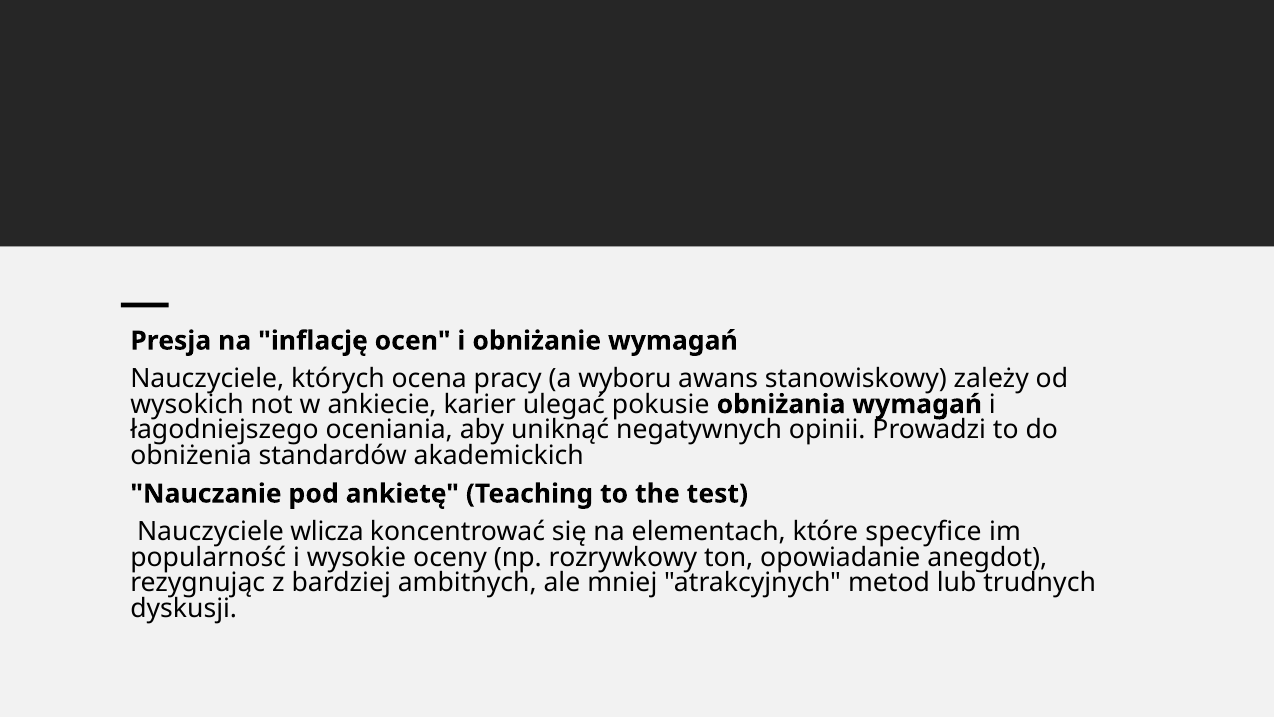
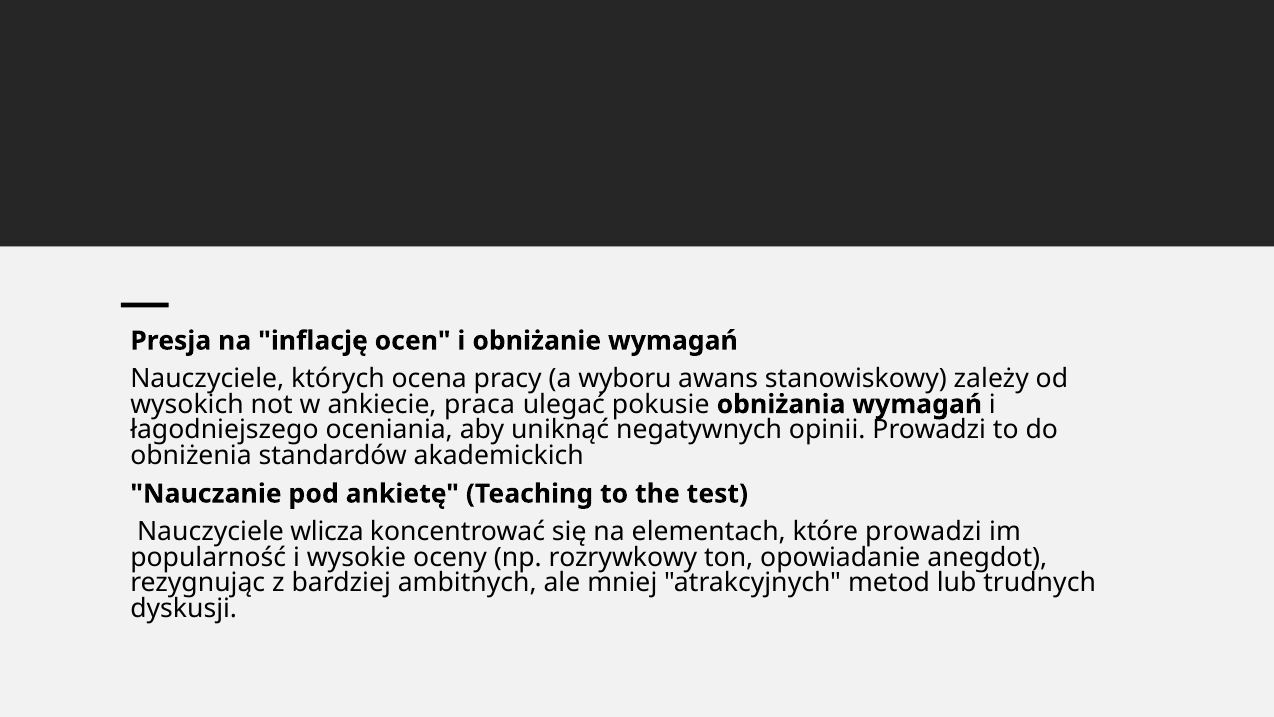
karier: karier -> praca
które specyfice: specyfice -> prowadzi
